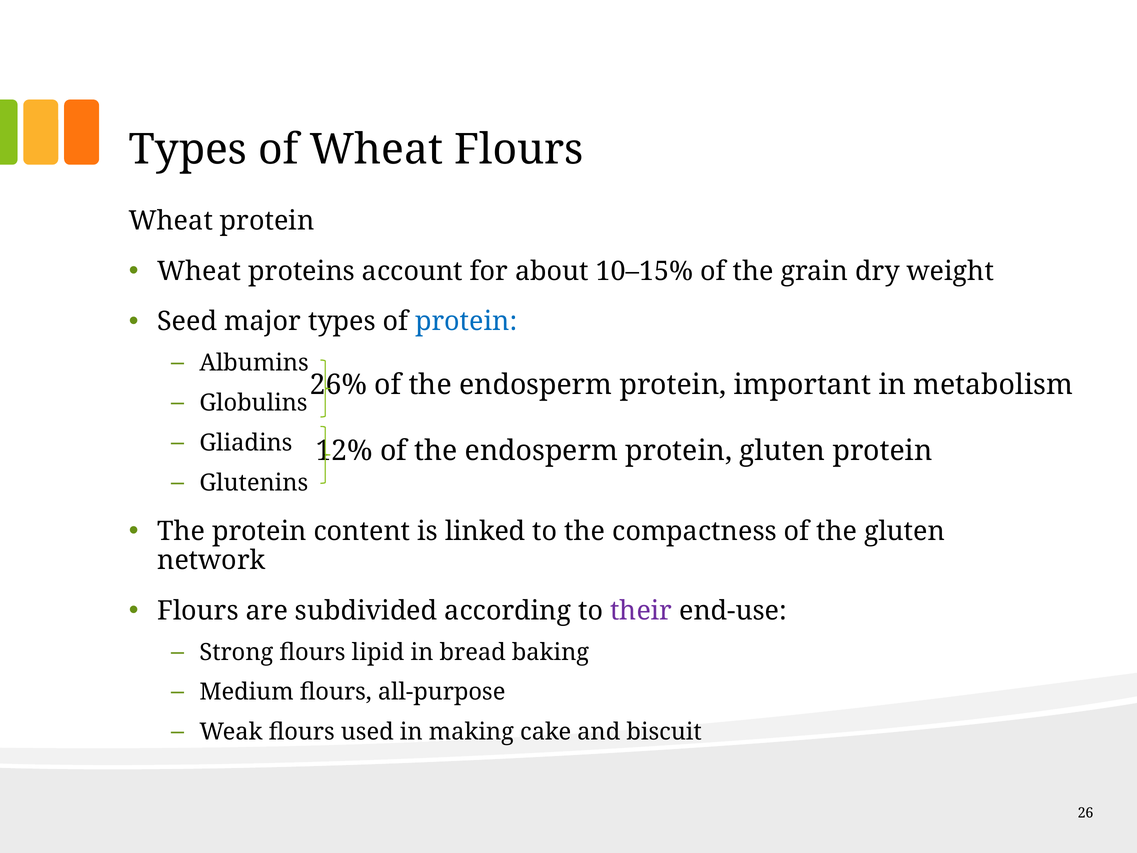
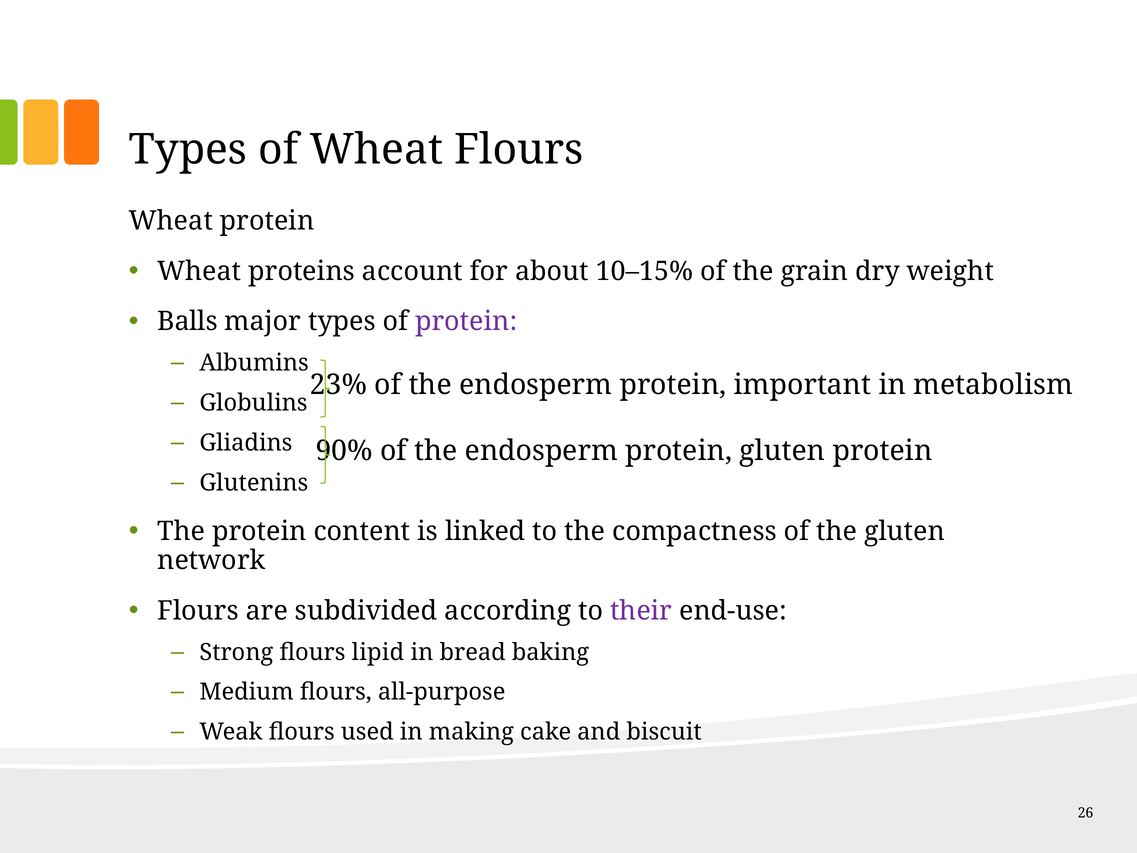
Seed: Seed -> Balls
protein at (466, 321) colour: blue -> purple
26%: 26% -> 23%
12%: 12% -> 90%
